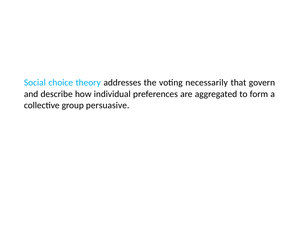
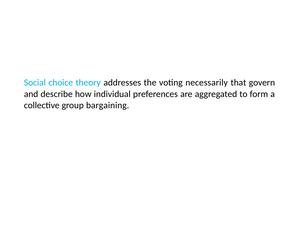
persuasive: persuasive -> bargaining
